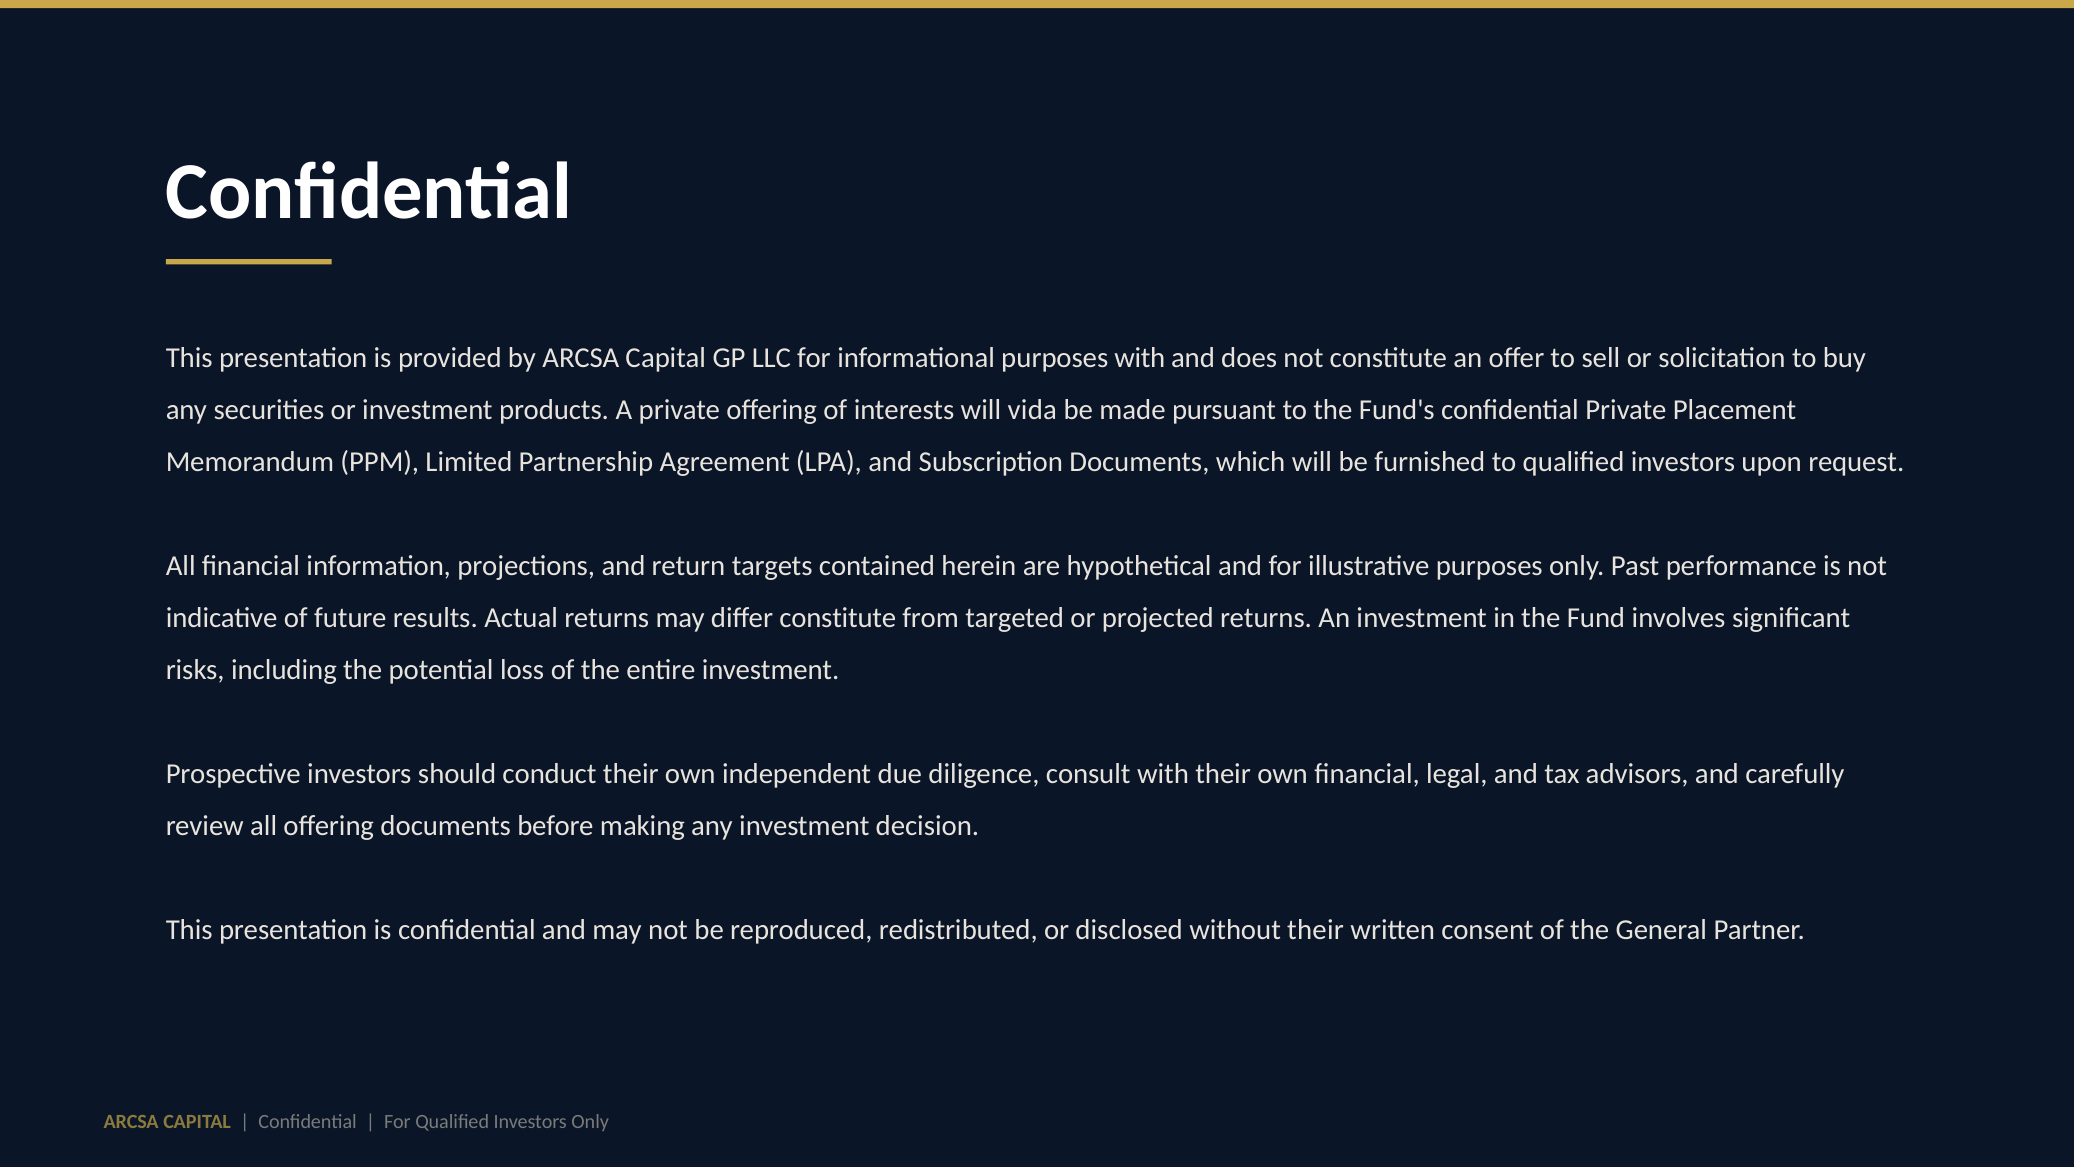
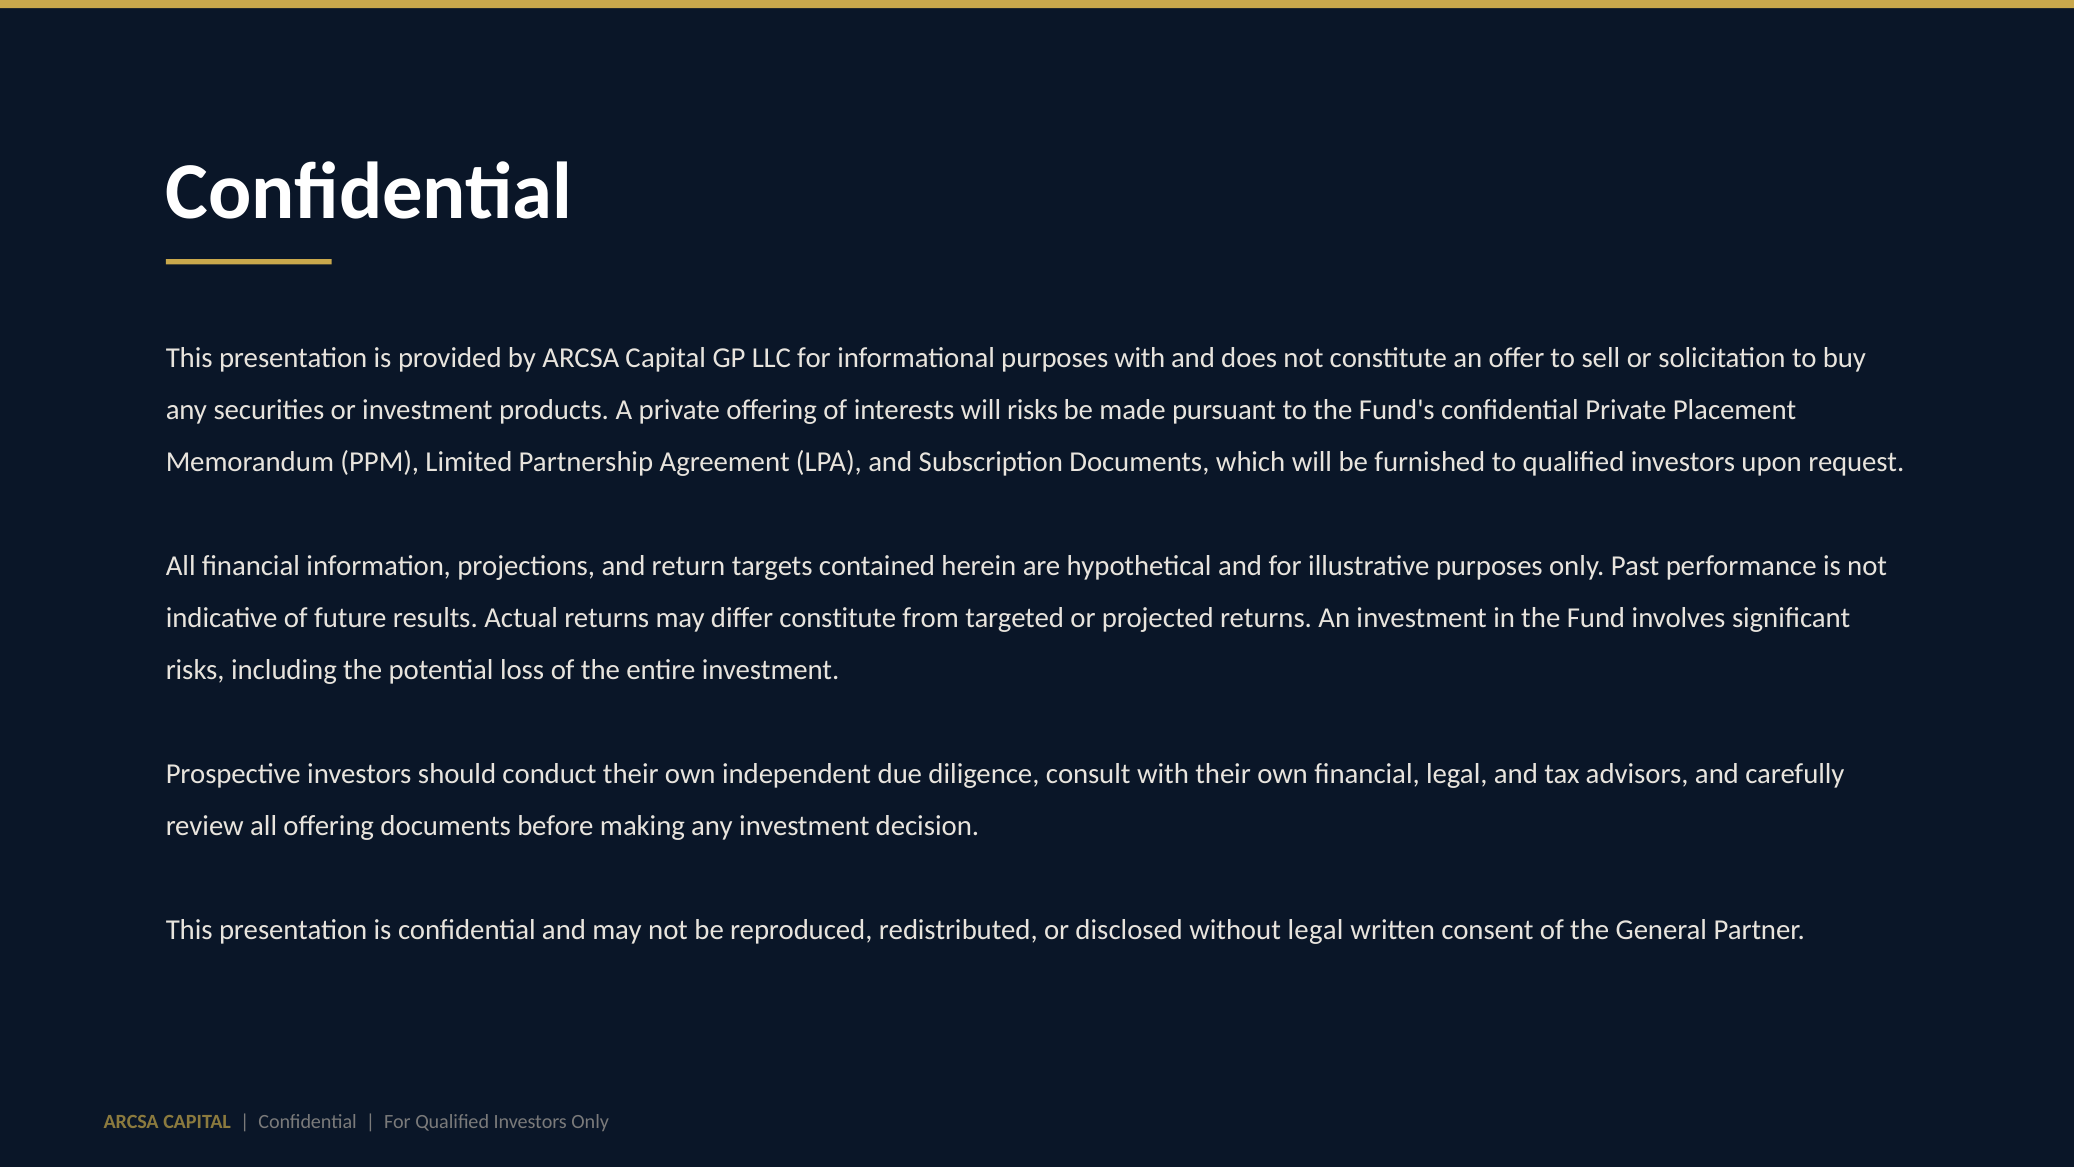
will vida: vida -> risks
without their: their -> legal
